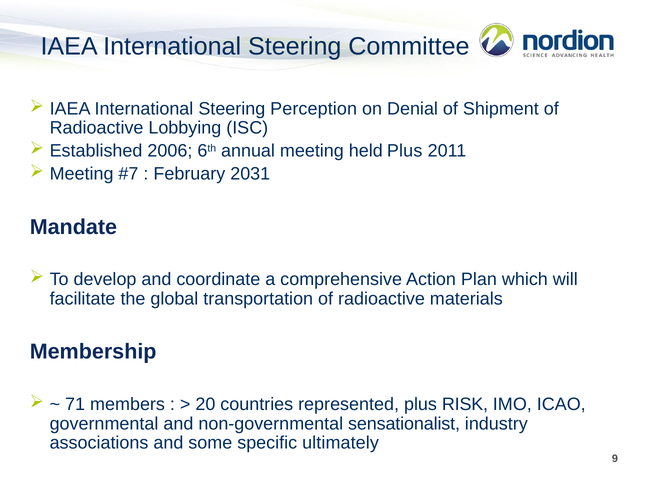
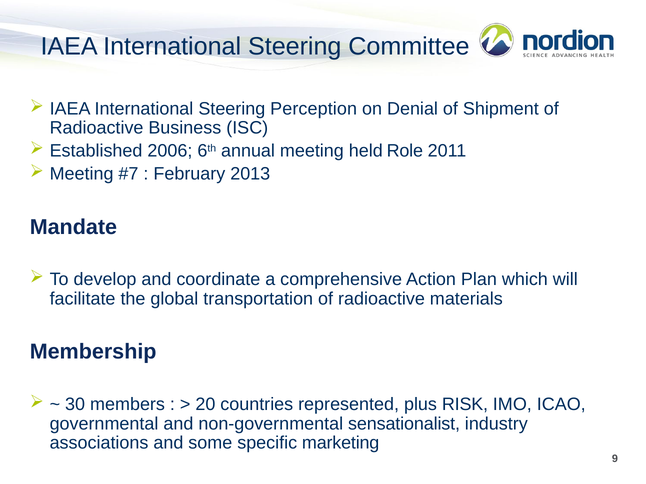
Lobbying: Lobbying -> Business
held Plus: Plus -> Role
2031: 2031 -> 2013
71: 71 -> 30
ultimately: ultimately -> marketing
